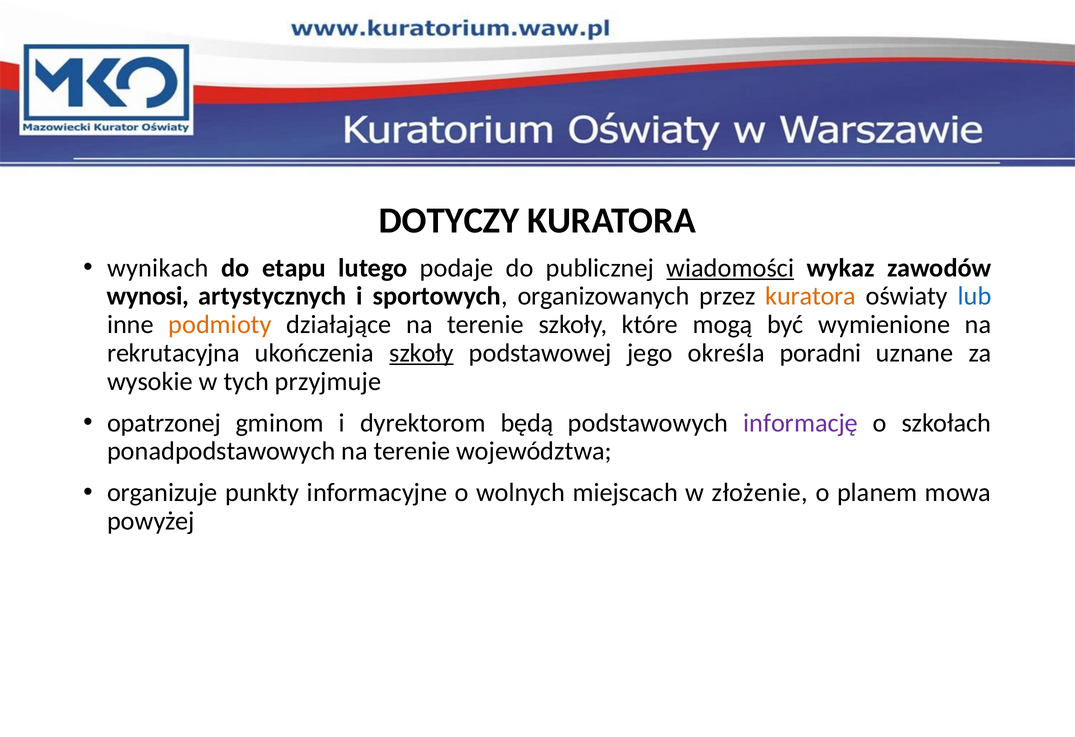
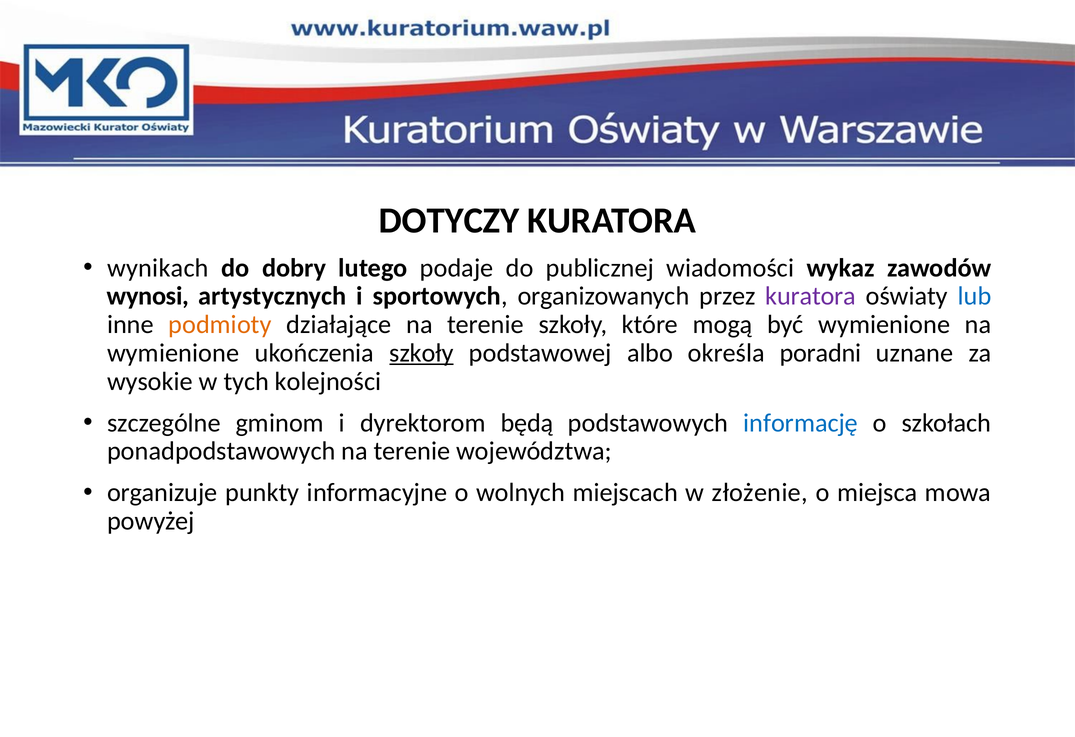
etapu: etapu -> dobry
wiadomości underline: present -> none
kuratora at (811, 297) colour: orange -> purple
rekrutacyjna at (173, 353): rekrutacyjna -> wymienione
jego: jego -> albo
przyjmuje: przyjmuje -> kolejności
opatrzonej: opatrzonej -> szczególne
informację colour: purple -> blue
planem: planem -> miejsca
